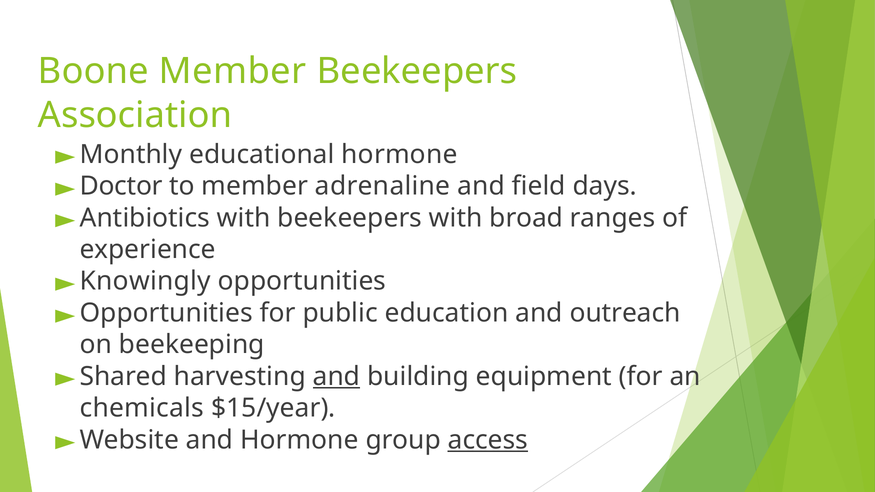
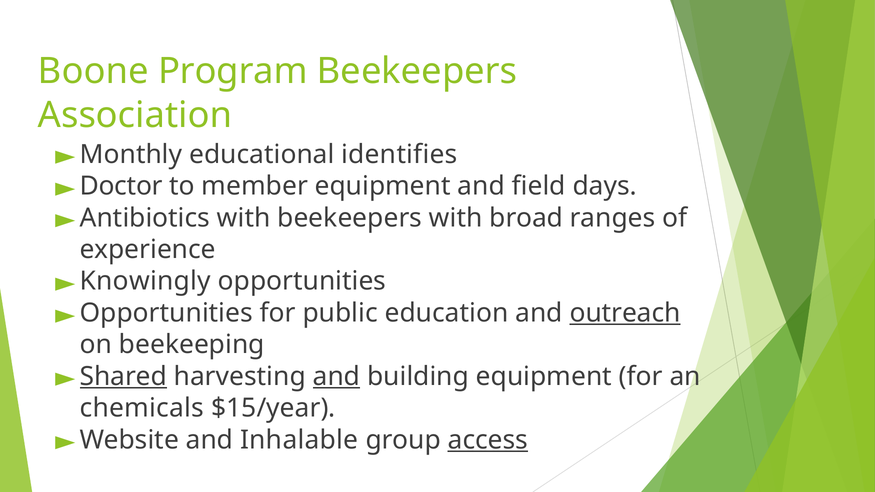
Boone Member: Member -> Program
educational hormone: hormone -> identifies
member adrenaline: adrenaline -> equipment
outreach underline: none -> present
Shared underline: none -> present
and Hormone: Hormone -> Inhalable
